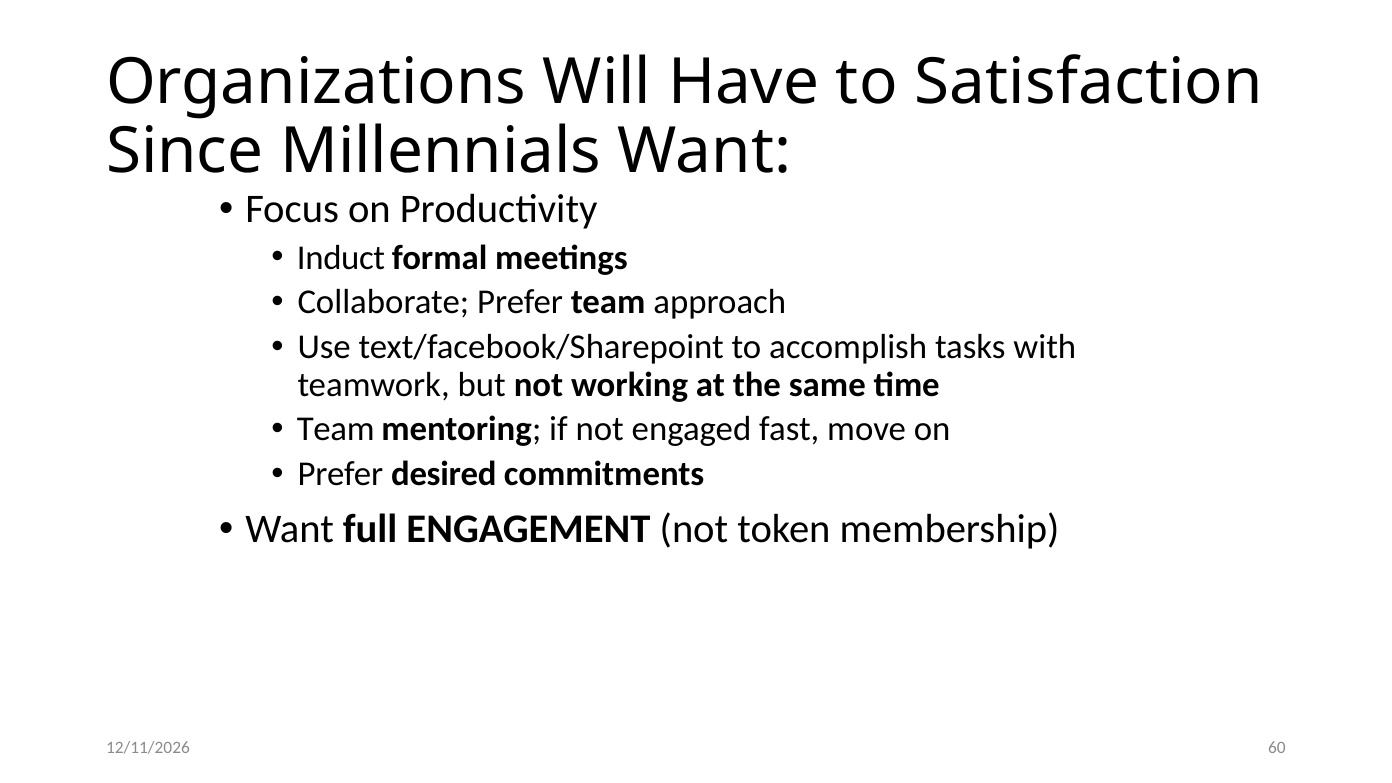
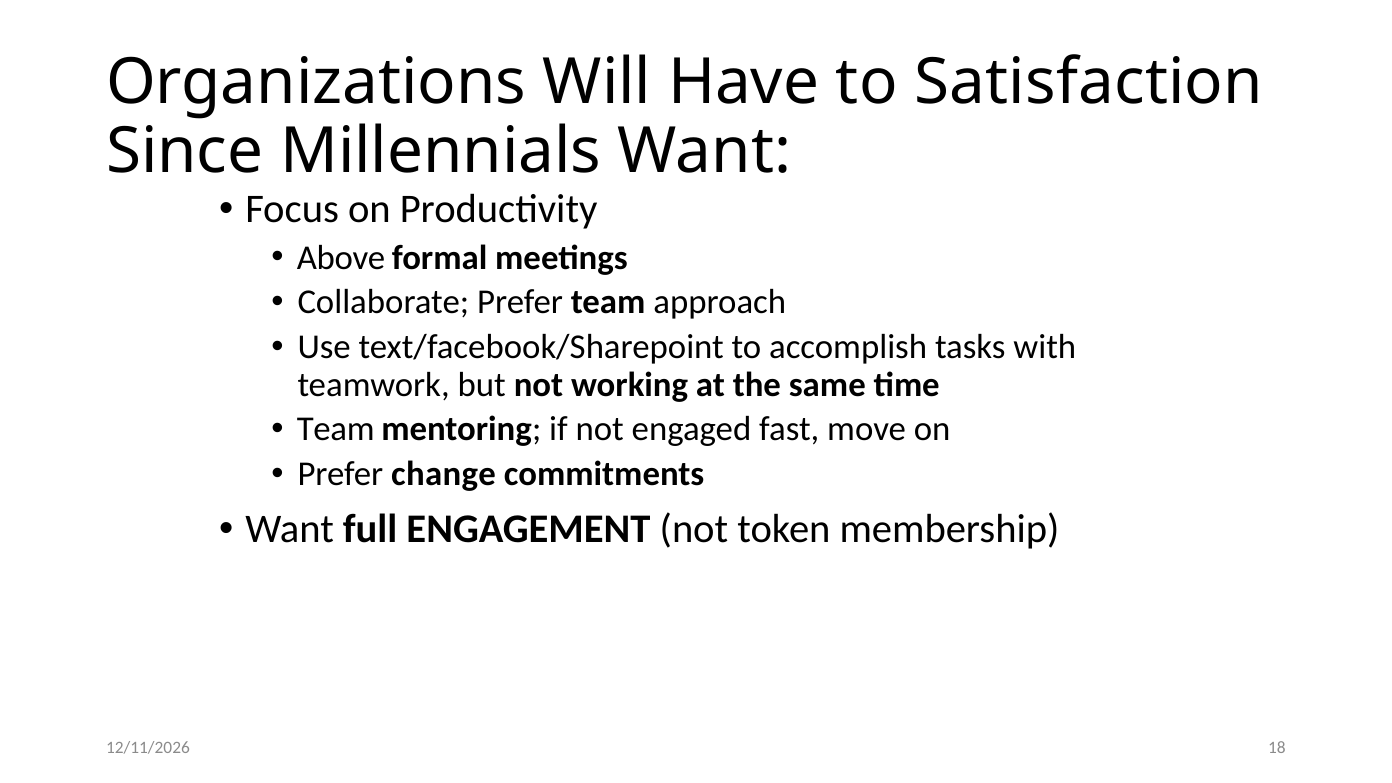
Induct: Induct -> Above
desired: desired -> change
60: 60 -> 18
